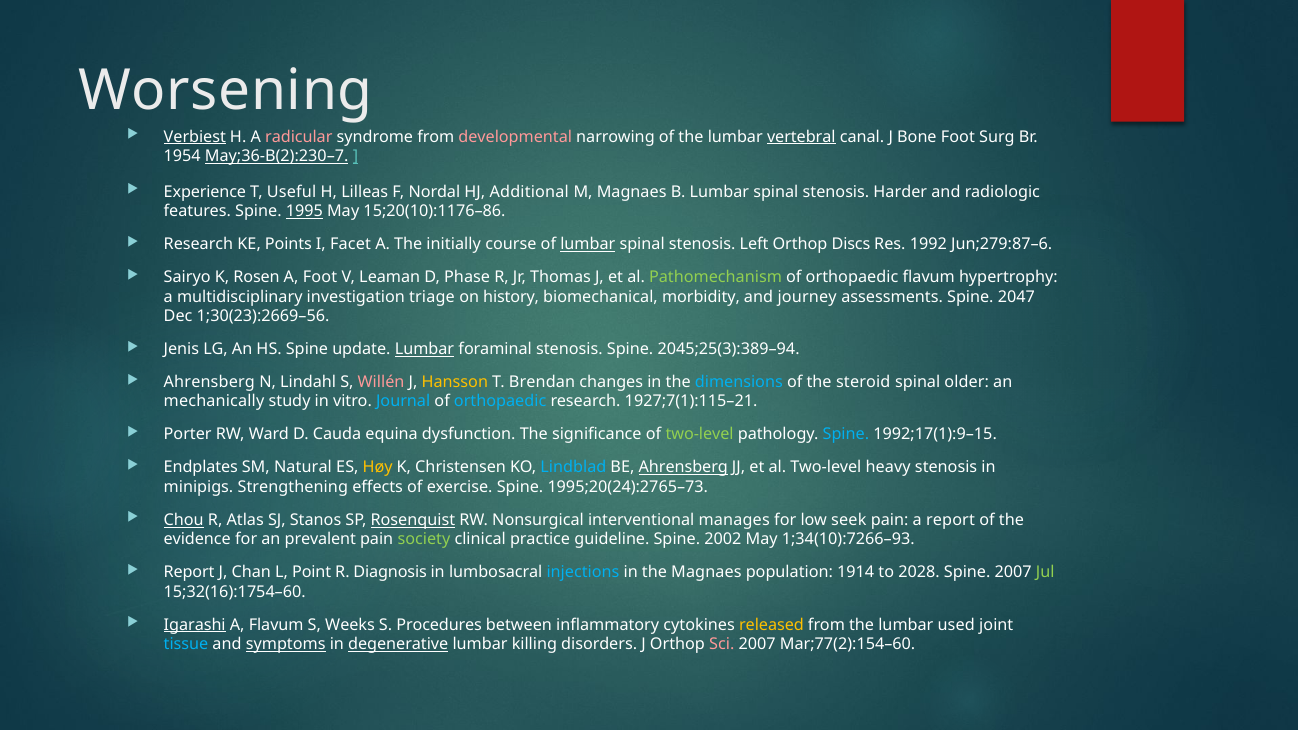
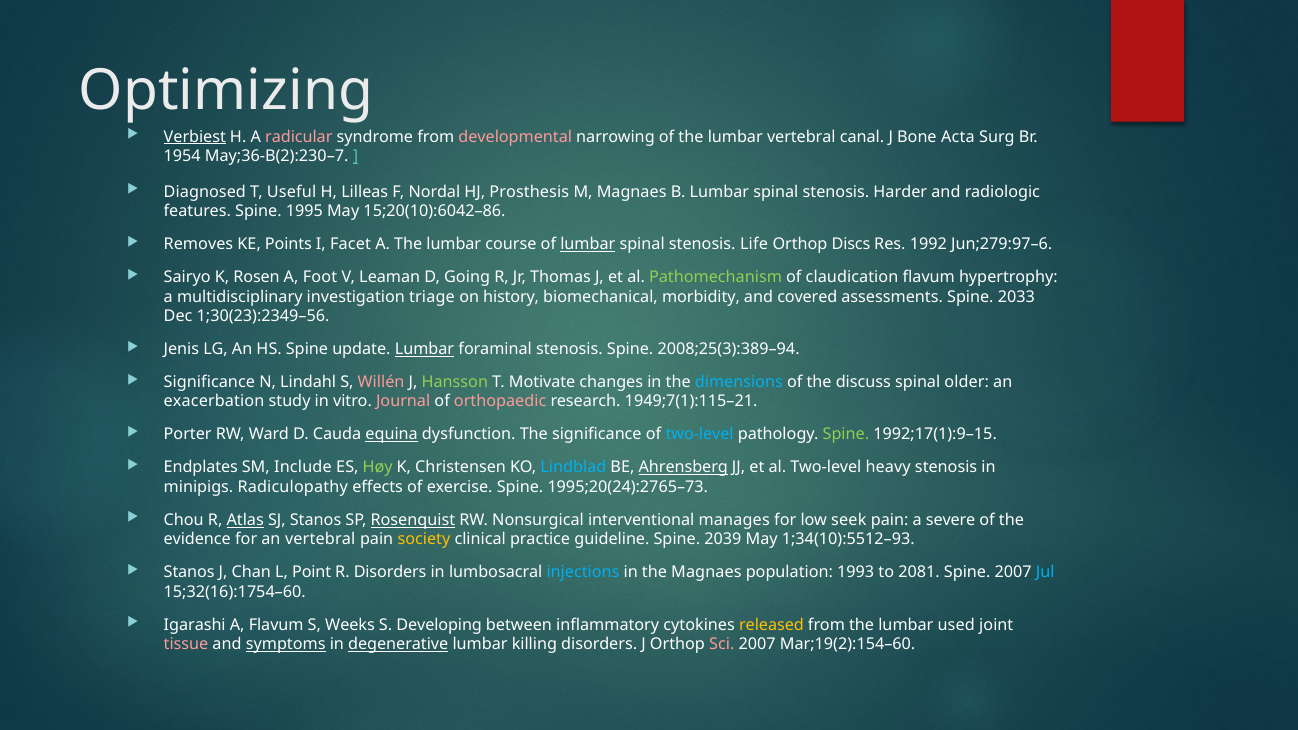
Worsening: Worsening -> Optimizing
vertebral at (801, 137) underline: present -> none
Bone Foot: Foot -> Acta
May;36-B(2):230–7 underline: present -> none
Experience: Experience -> Diagnosed
Additional: Additional -> Prosthesis
1995 underline: present -> none
15;20(10):1176–86: 15;20(10):1176–86 -> 15;20(10):6042–86
Research at (198, 244): Research -> Removes
A The initially: initially -> lumbar
Left: Left -> Life
Jun;279:87–6: Jun;279:87–6 -> Jun;279:97–6
Phase: Phase -> Going
orthopaedic at (852, 277): orthopaedic -> claudication
journey: journey -> covered
2047: 2047 -> 2033
1;30(23):2669–56: 1;30(23):2669–56 -> 1;30(23):2349–56
2045;25(3):389–94: 2045;25(3):389–94 -> 2008;25(3):389–94
Ahrensberg at (209, 382): Ahrensberg -> Significance
Hansson colour: yellow -> light green
Brendan: Brendan -> Motivate
steroid: steroid -> discuss
mechanically: mechanically -> exacerbation
Journal colour: light blue -> pink
orthopaedic at (500, 402) colour: light blue -> pink
1927;7(1):115–21: 1927;7(1):115–21 -> 1949;7(1):115–21
equina underline: none -> present
two-level at (700, 435) colour: light green -> light blue
Spine at (846, 435) colour: light blue -> light green
Natural: Natural -> Include
Høy colour: yellow -> light green
Strengthening: Strengthening -> Radiculopathy
Chou underline: present -> none
Atlas underline: none -> present
a report: report -> severe
an prevalent: prevalent -> vertebral
society colour: light green -> yellow
2002: 2002 -> 2039
1;34(10):7266–93: 1;34(10):7266–93 -> 1;34(10):5512–93
Report at (189, 573): Report -> Stanos
R Diagnosis: Diagnosis -> Disorders
1914: 1914 -> 1993
2028: 2028 -> 2081
Jul colour: light green -> light blue
Igarashi underline: present -> none
Procedures: Procedures -> Developing
tissue colour: light blue -> pink
Mar;77(2):154–60: Mar;77(2):154–60 -> Mar;19(2):154–60
